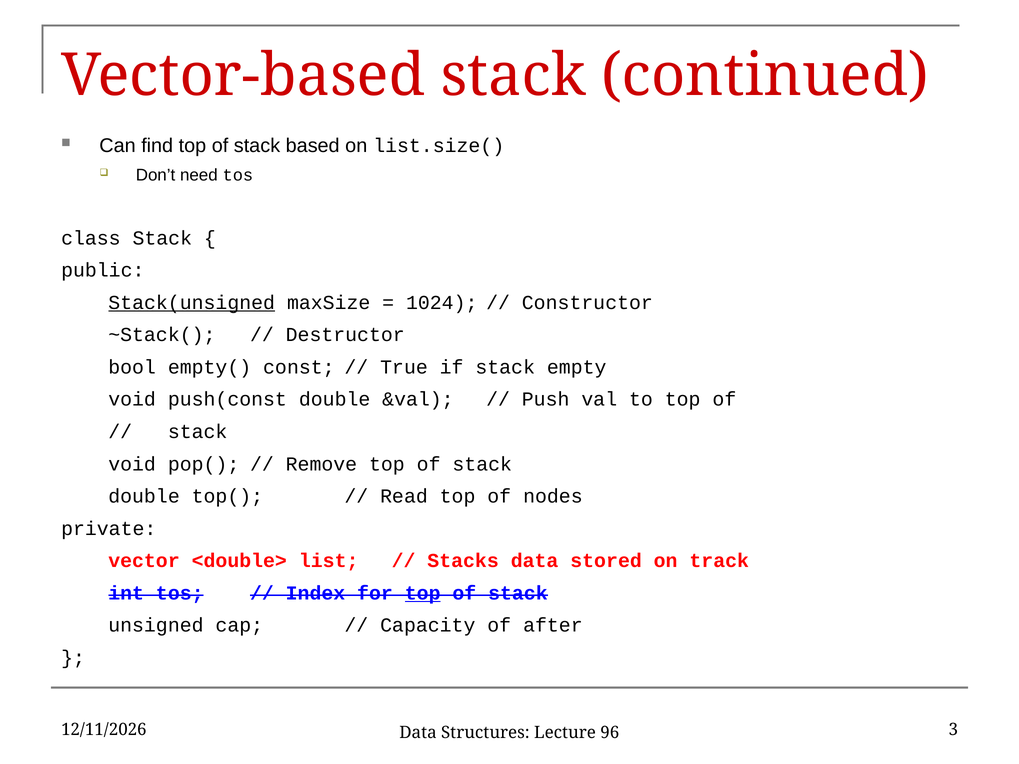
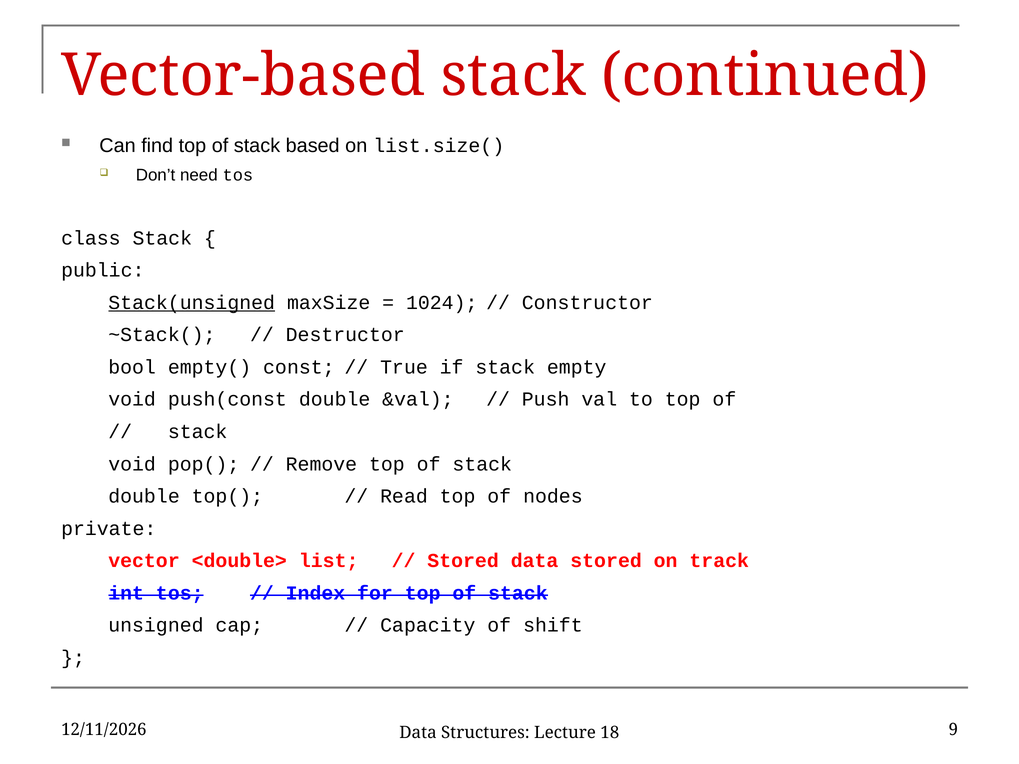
Stacks at (463, 561): Stacks -> Stored
top at (423, 593) underline: present -> none
after: after -> shift
3: 3 -> 9
96: 96 -> 18
